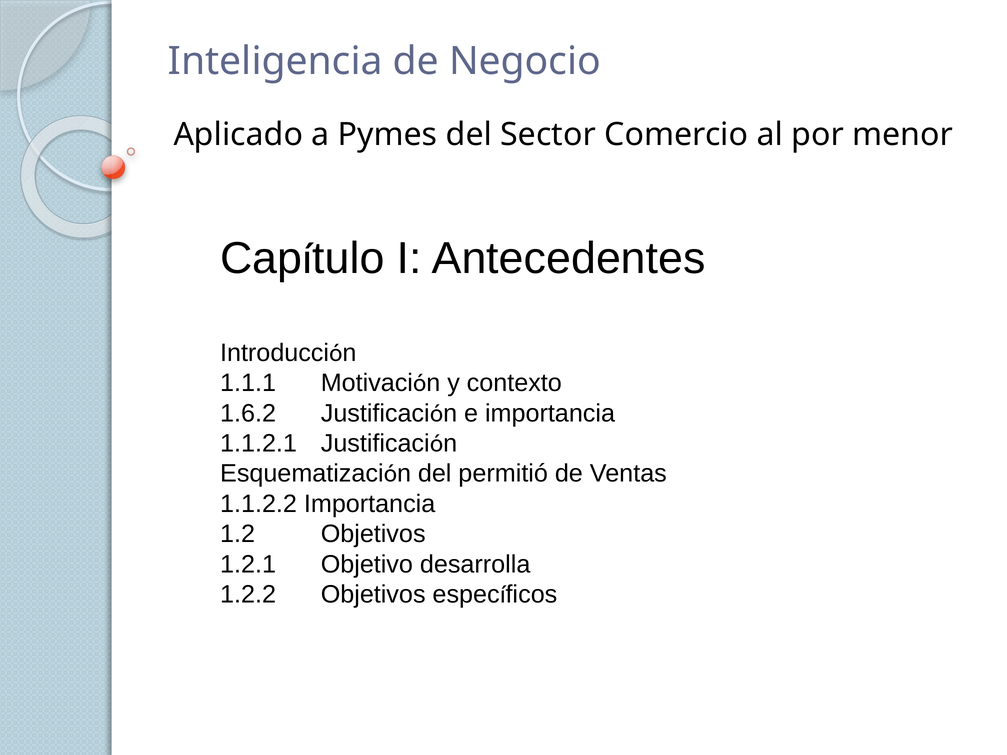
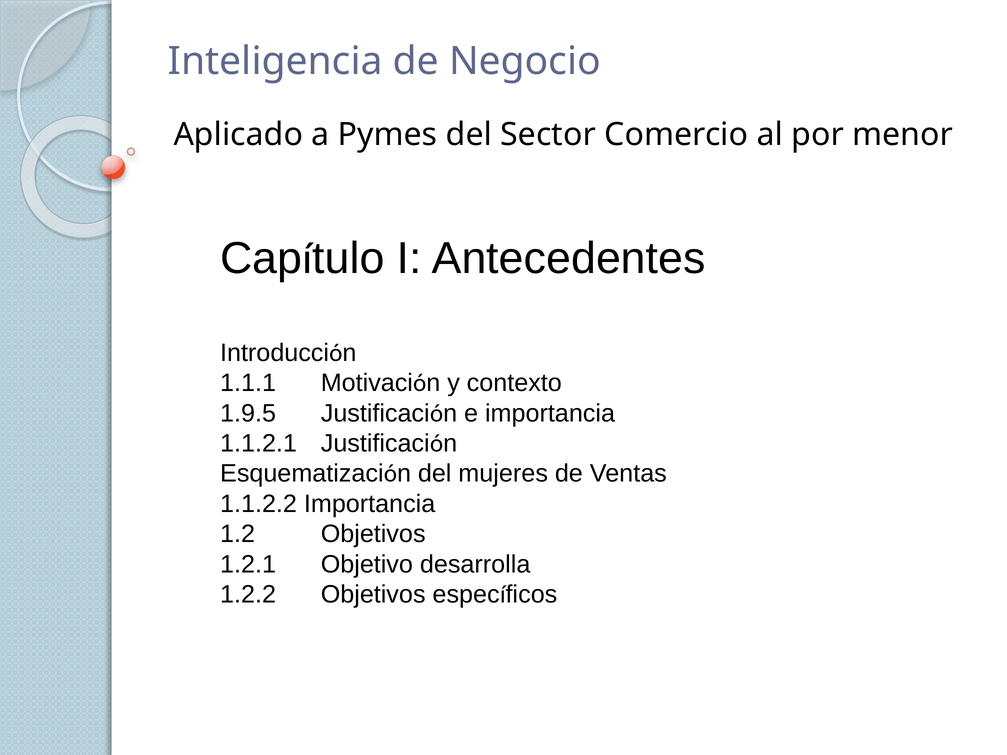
1.6.2: 1.6.2 -> 1.9.5
permitió: permitió -> mujeres
